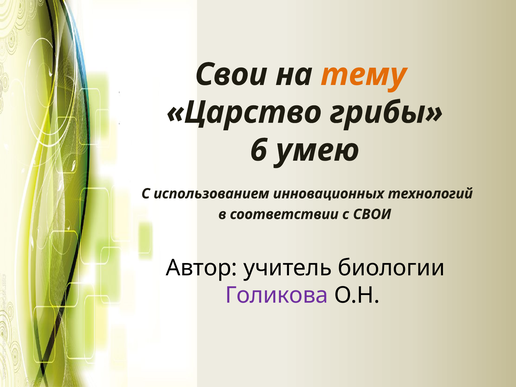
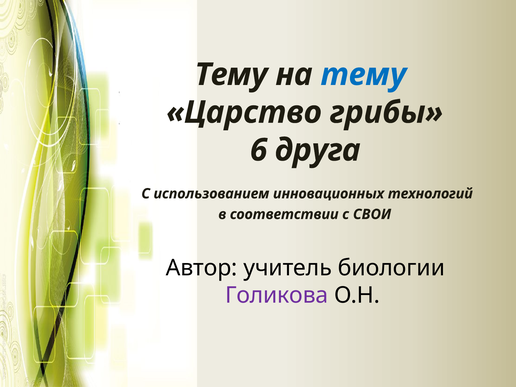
Свои at (231, 75): Свои -> Тему
тему at (364, 75) colour: orange -> blue
умею: умею -> друга
